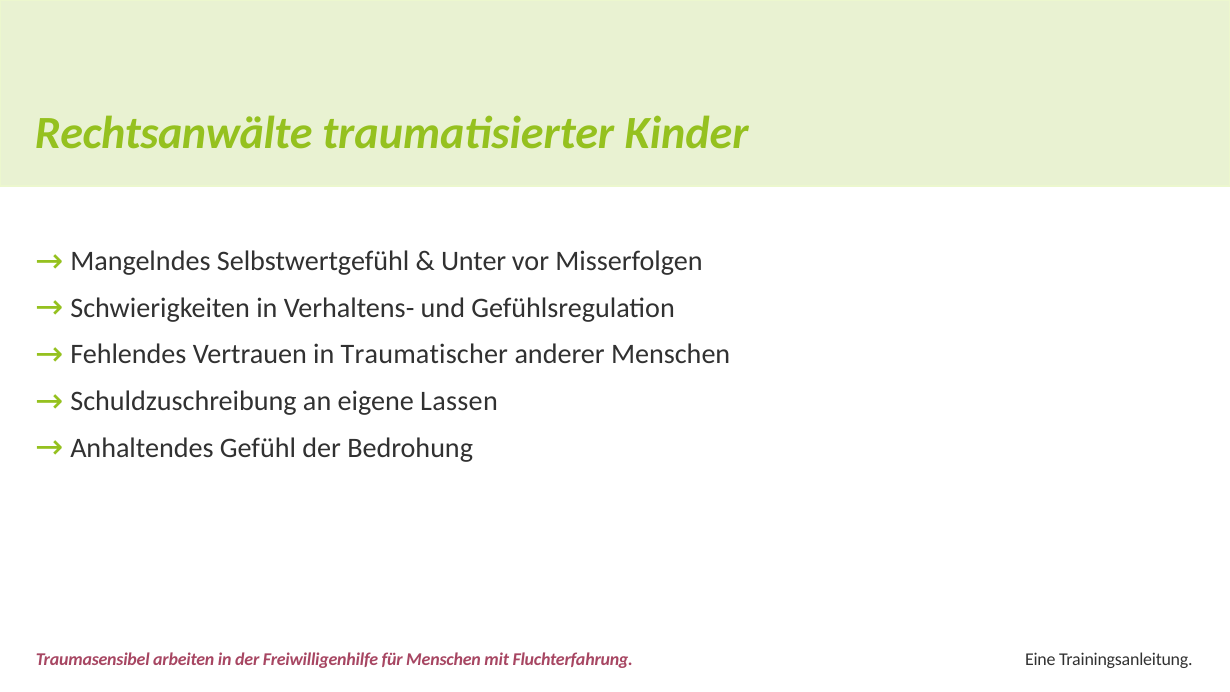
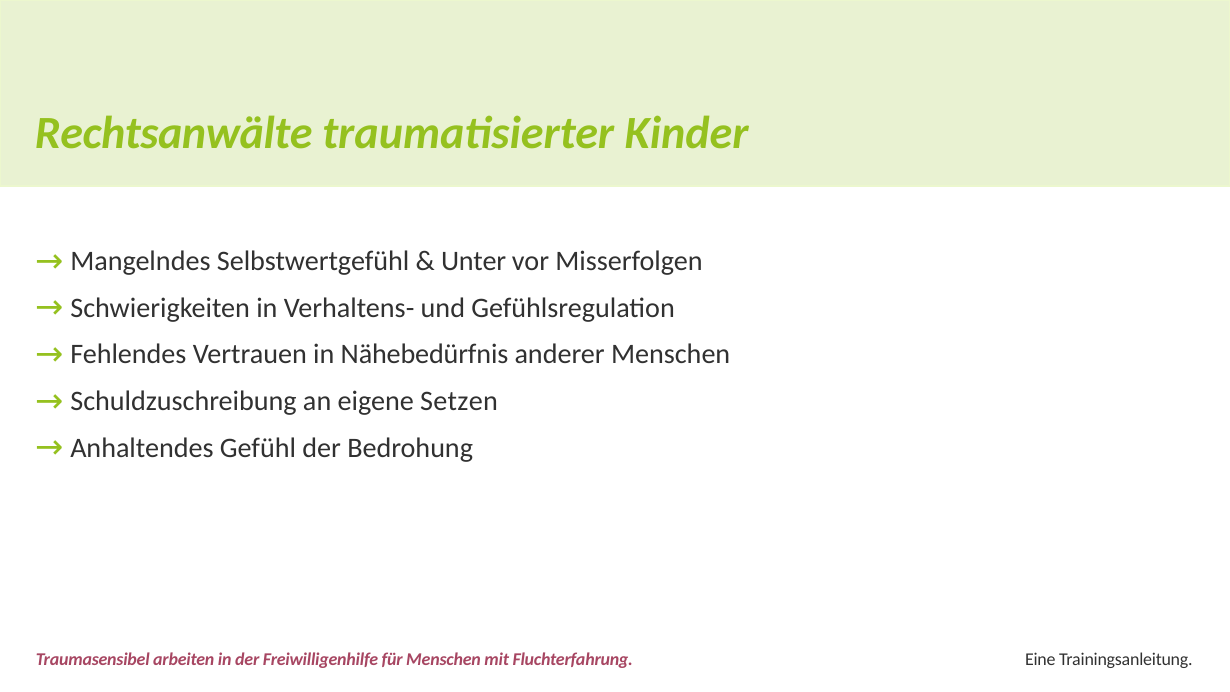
Traumatischer: Traumatischer -> Nähebedürfnis
Lassen: Lassen -> Setzen
